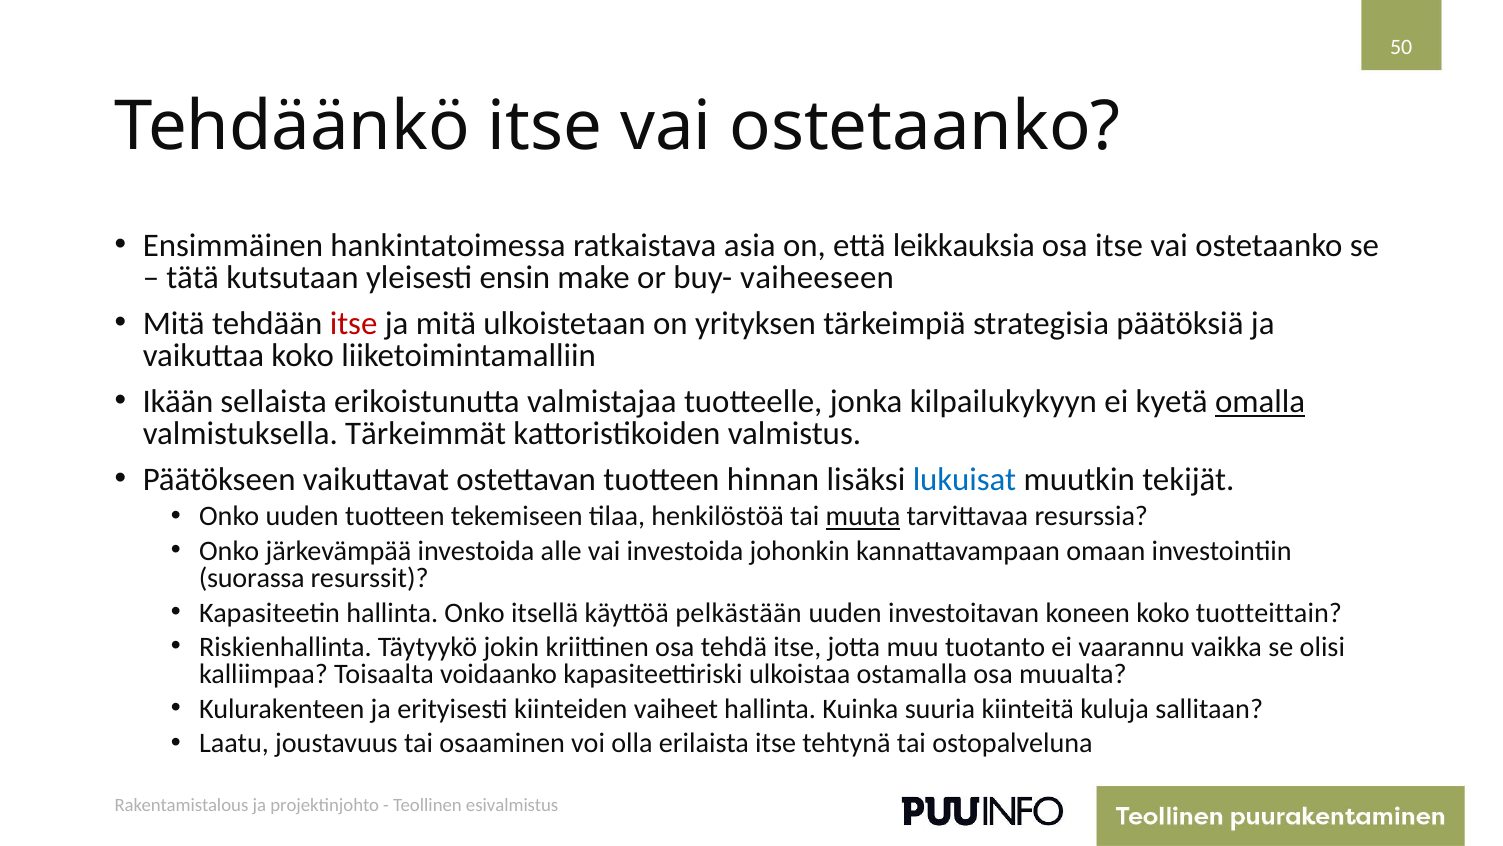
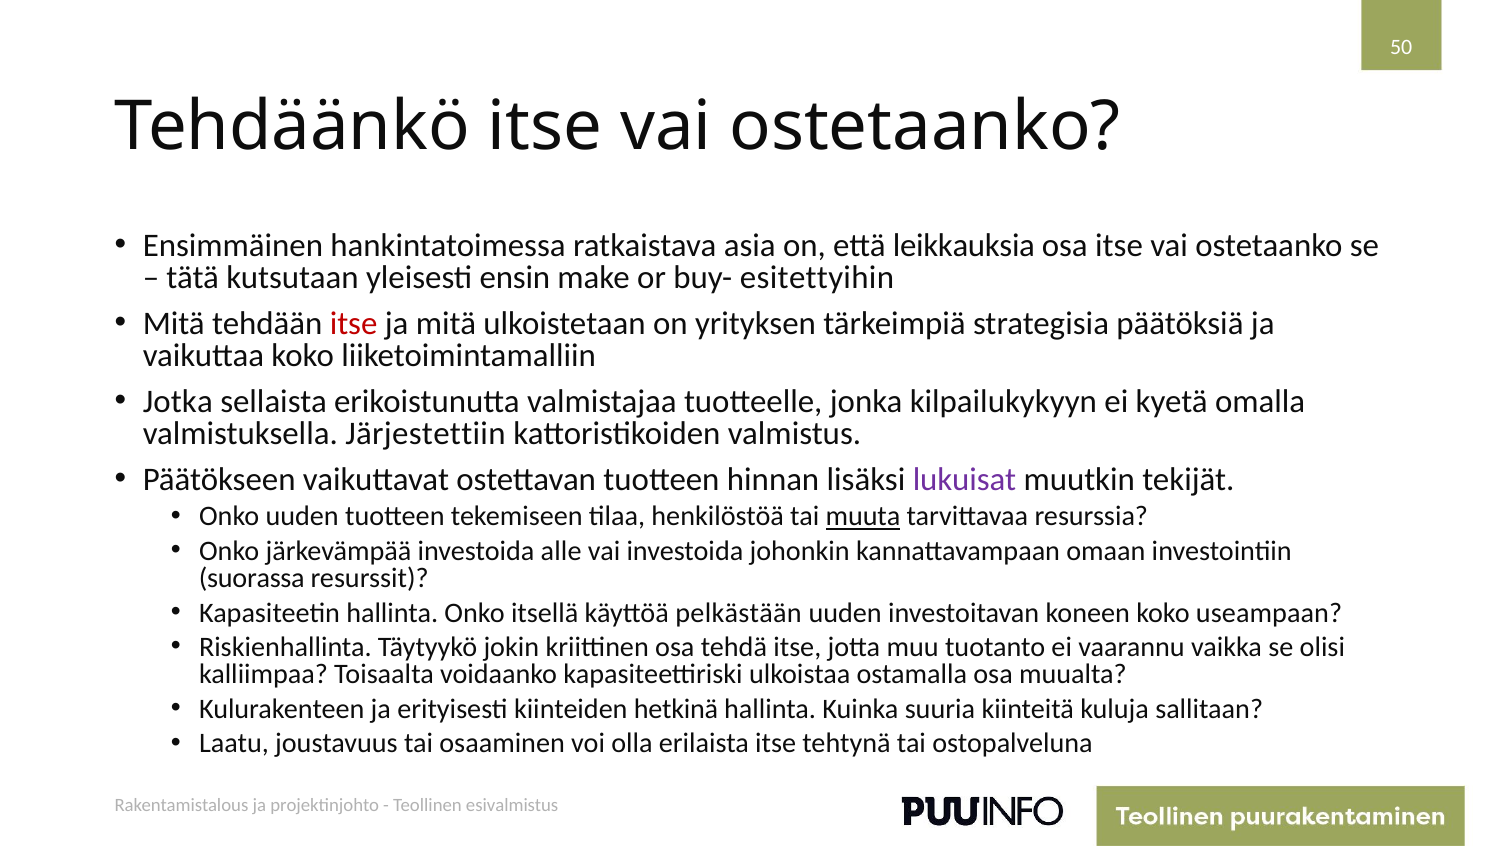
vaiheeseen: vaiheeseen -> esitettyihin
Ikään: Ikään -> Jotka
omalla underline: present -> none
Tärkeimmät: Tärkeimmät -> Järjestettiin
lukuisat colour: blue -> purple
tuotteittain: tuotteittain -> useampaan
vaiheet: vaiheet -> hetkinä
